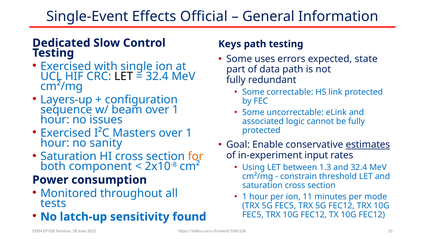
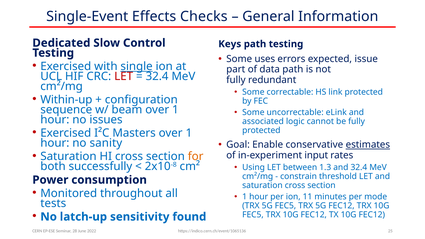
Official: Official -> Checks
state: state -> issue
single underline: none -> present
LET at (124, 76) colour: black -> red
Layers-up: Layers-up -> Within-up
component: component -> successfully
